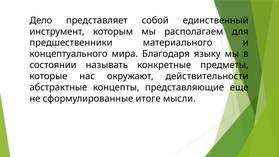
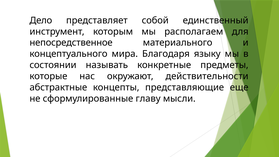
предшественники: предшественники -> непосредственное
итоге: итоге -> главу
